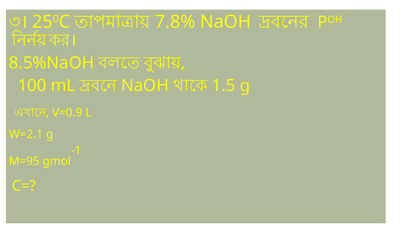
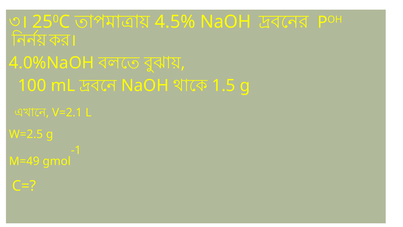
7.8%: 7.8% -> 4.5%
8.5%NaOH: 8.5%NaOH -> 4.0%NaOH
V=0.9: V=0.9 -> V=2.1
W=2.1: W=2.1 -> W=2.5
M=95: M=95 -> M=49
